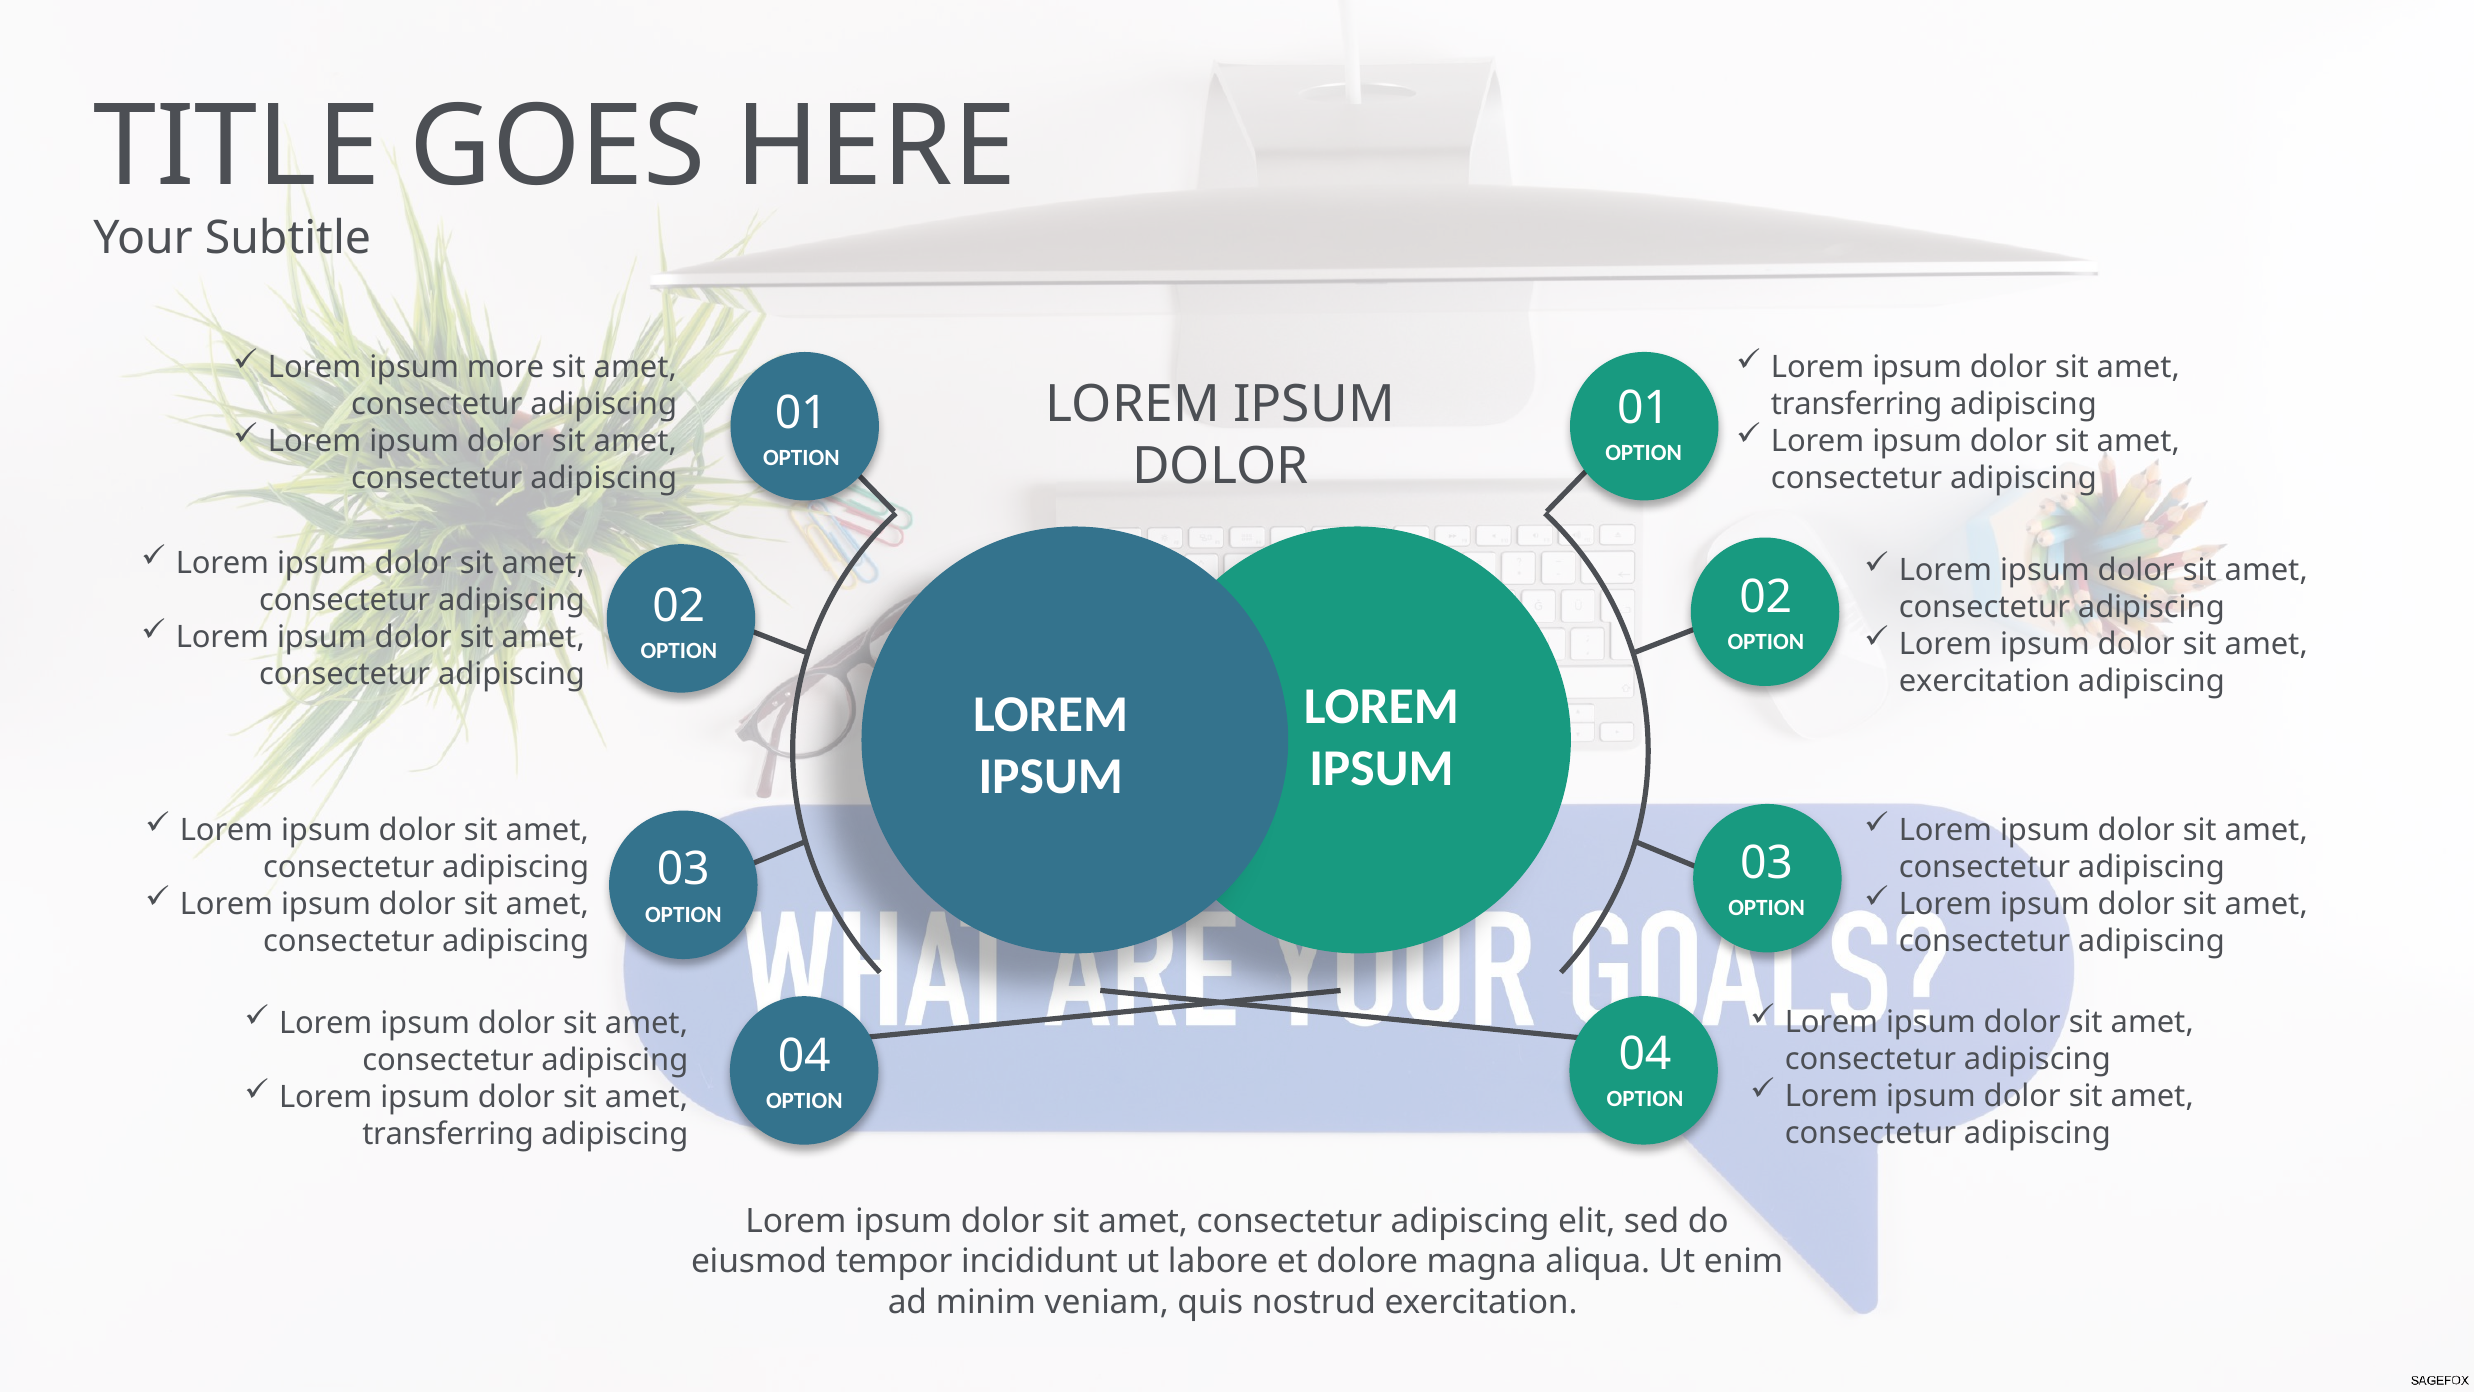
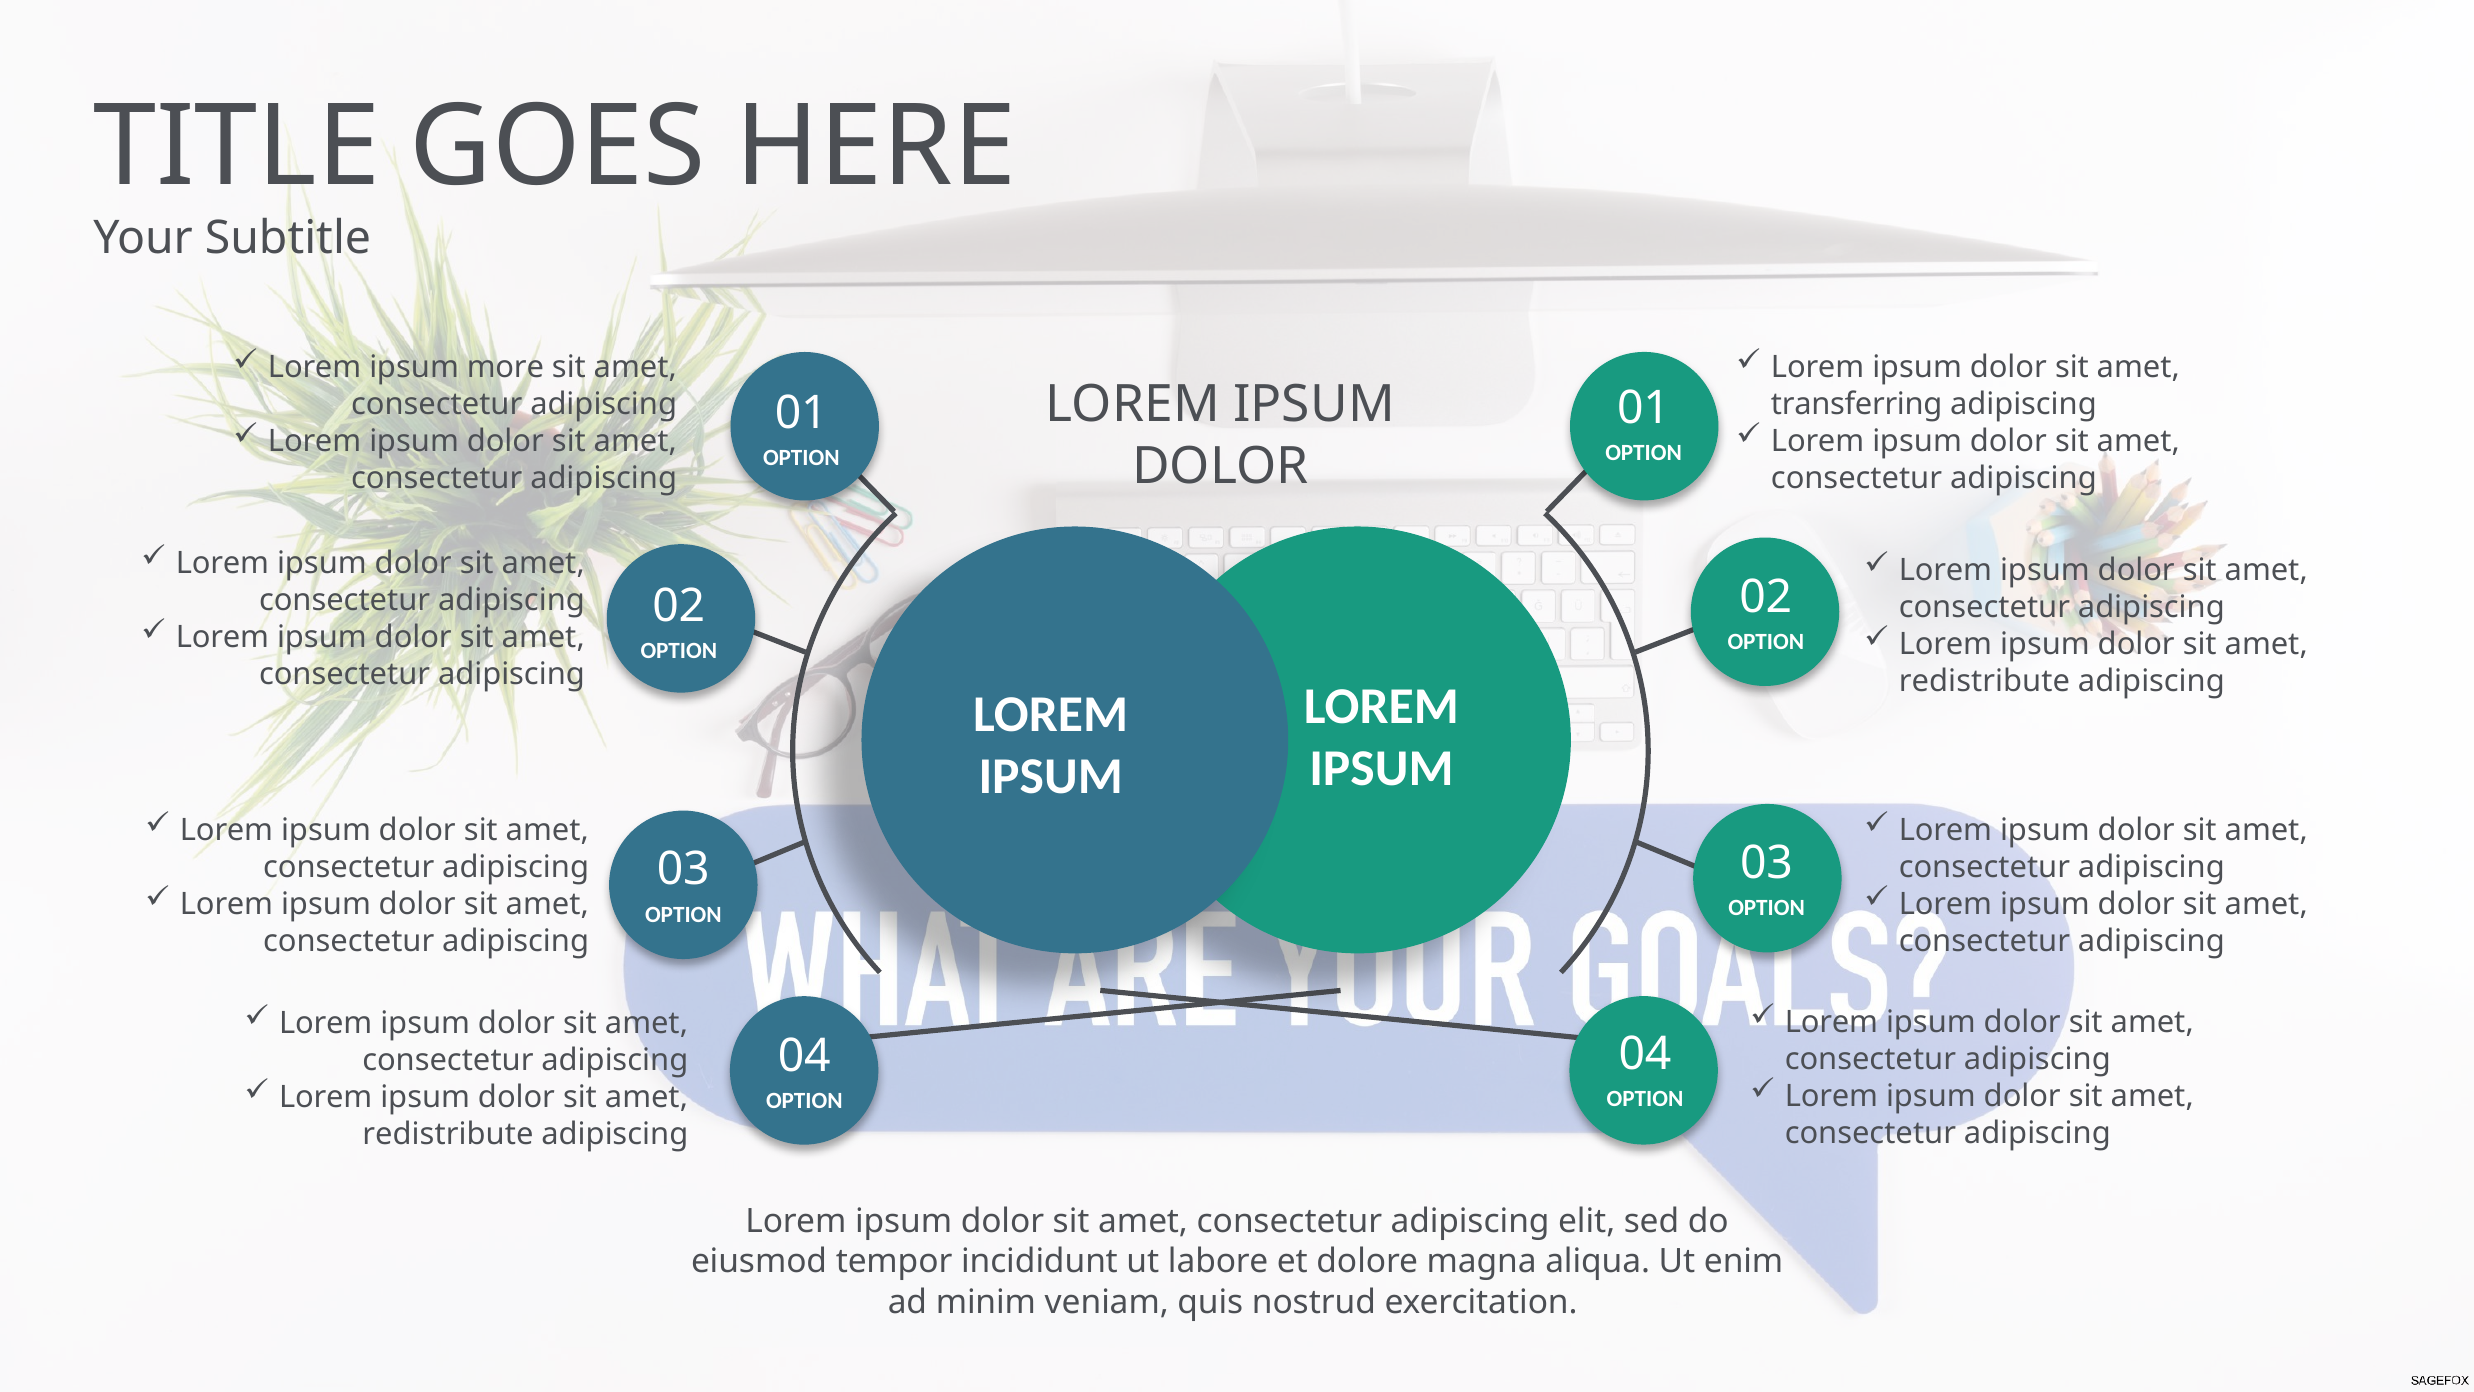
exercitation at (1985, 681): exercitation -> redistribute
transferring at (448, 1134): transferring -> redistribute
